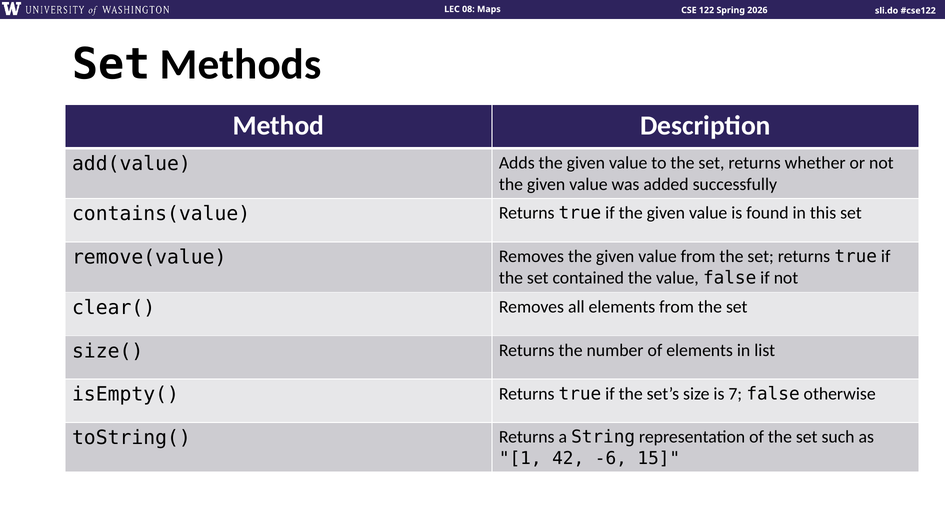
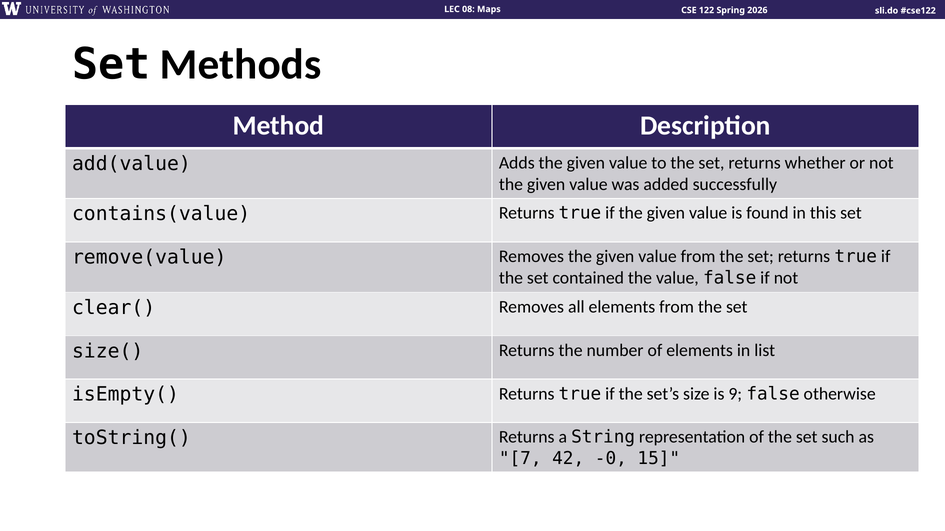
7: 7 -> 9
1: 1 -> 7
-6: -6 -> -0
